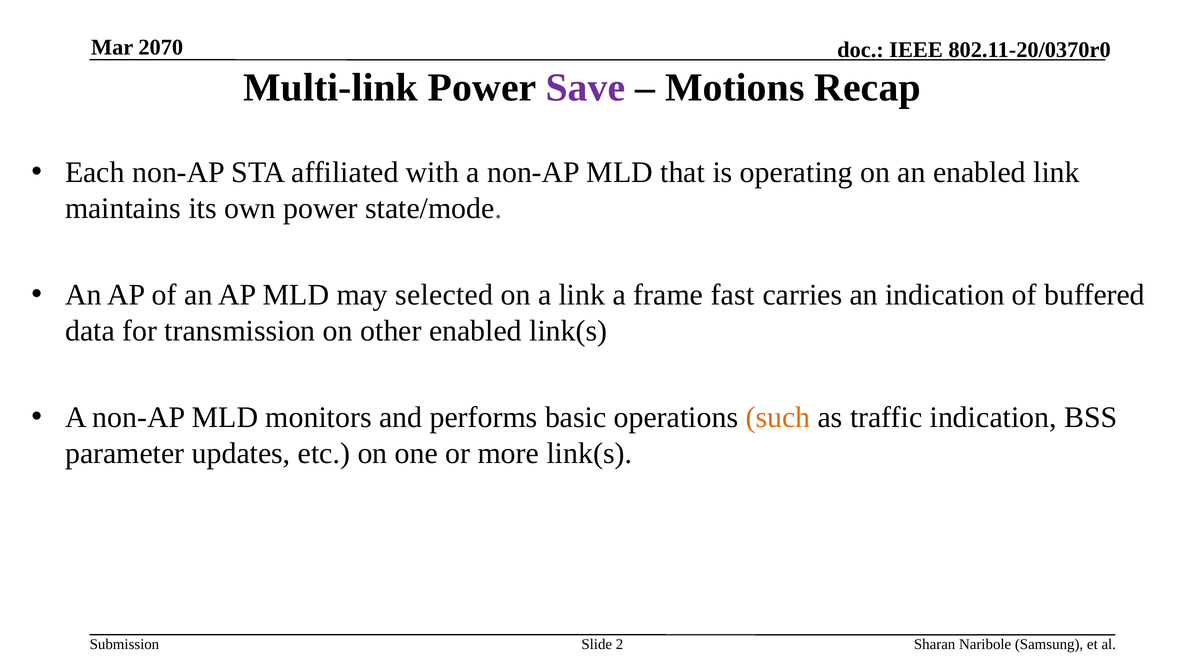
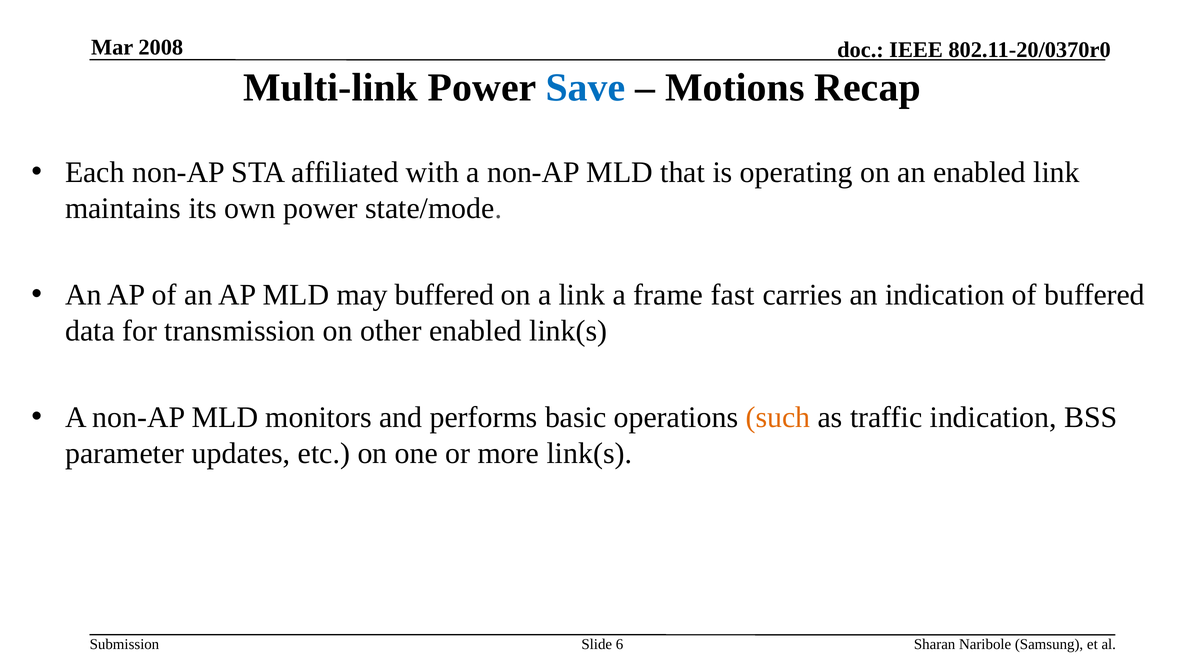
2070: 2070 -> 2008
Save colour: purple -> blue
may selected: selected -> buffered
2: 2 -> 6
